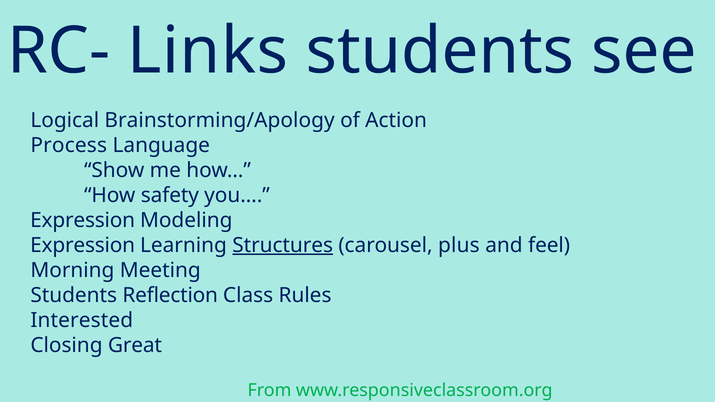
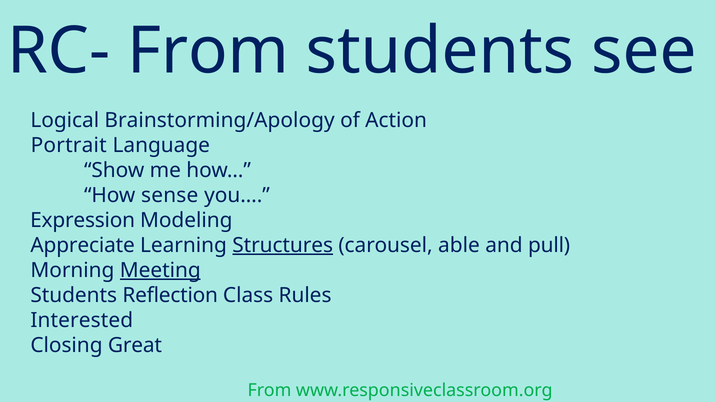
RC- Links: Links -> From
Process: Process -> Portrait
safety: safety -> sense
Expression at (83, 245): Expression -> Appreciate
plus: plus -> able
feel: feel -> pull
Meeting underline: none -> present
